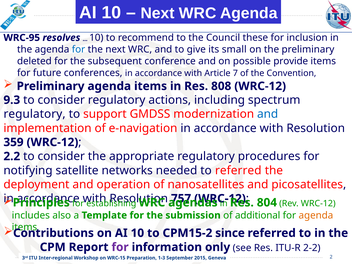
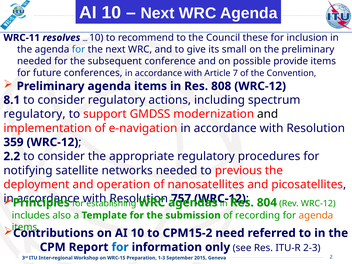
WRC-95: WRC-95 -> WRC-11
deleted at (34, 61): deleted -> needed
9.3: 9.3 -> 8.1
and at (268, 114) colour: blue -> black
to referred: referred -> previous
additional: additional -> recording
since: since -> need
for at (120, 247) colour: purple -> blue
2-2: 2-2 -> 2-3
